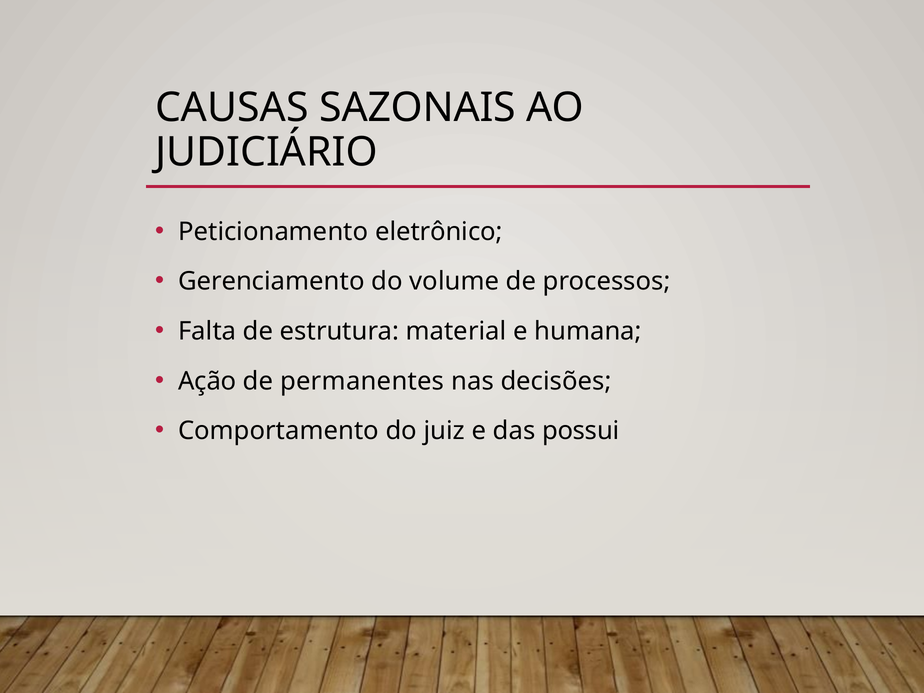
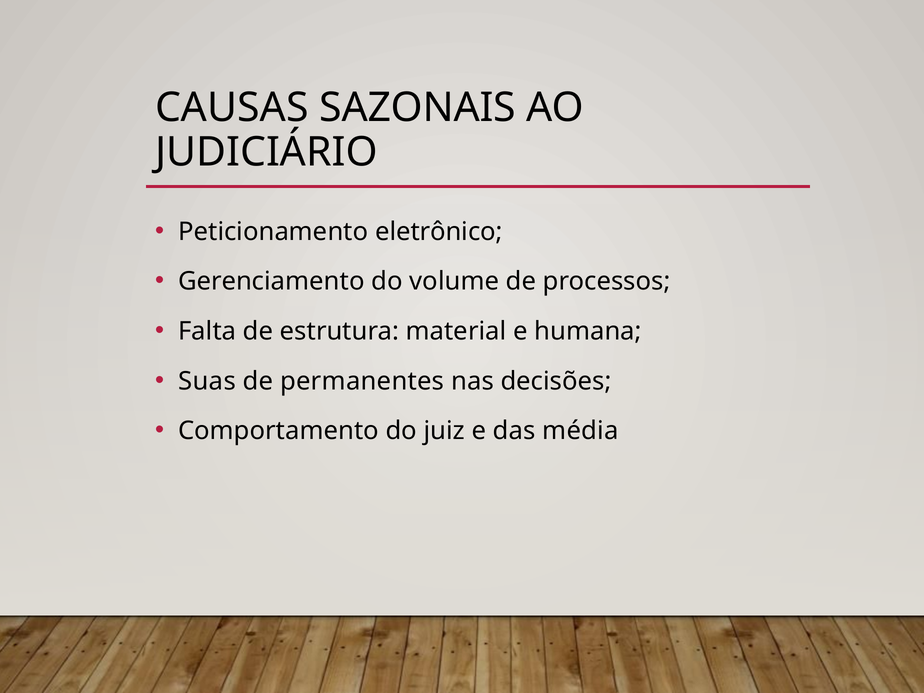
Ação: Ação -> Suas
possui: possui -> média
